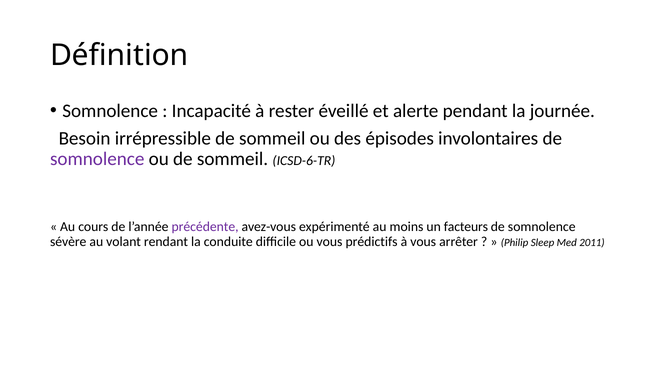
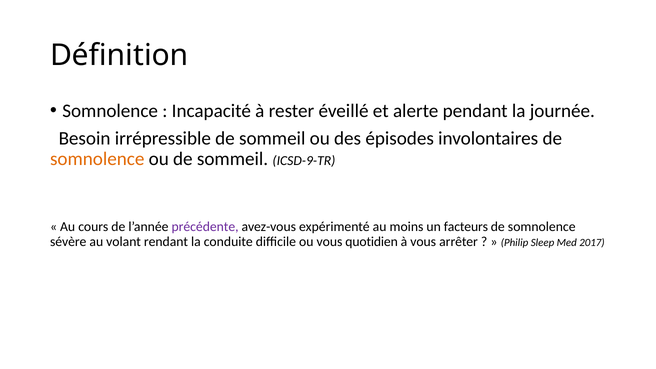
somnolence at (97, 159) colour: purple -> orange
ICSD-6-TR: ICSD-6-TR -> ICSD-9-TR
prédictifs: prédictifs -> quotidien
2011: 2011 -> 2017
